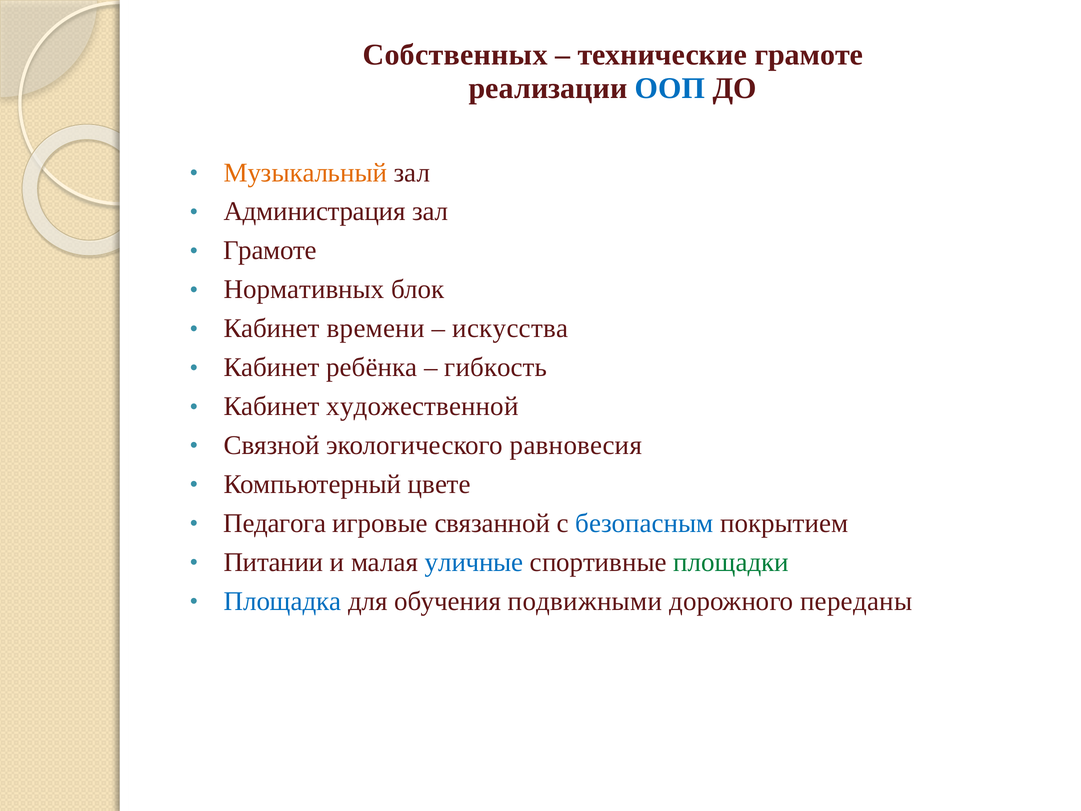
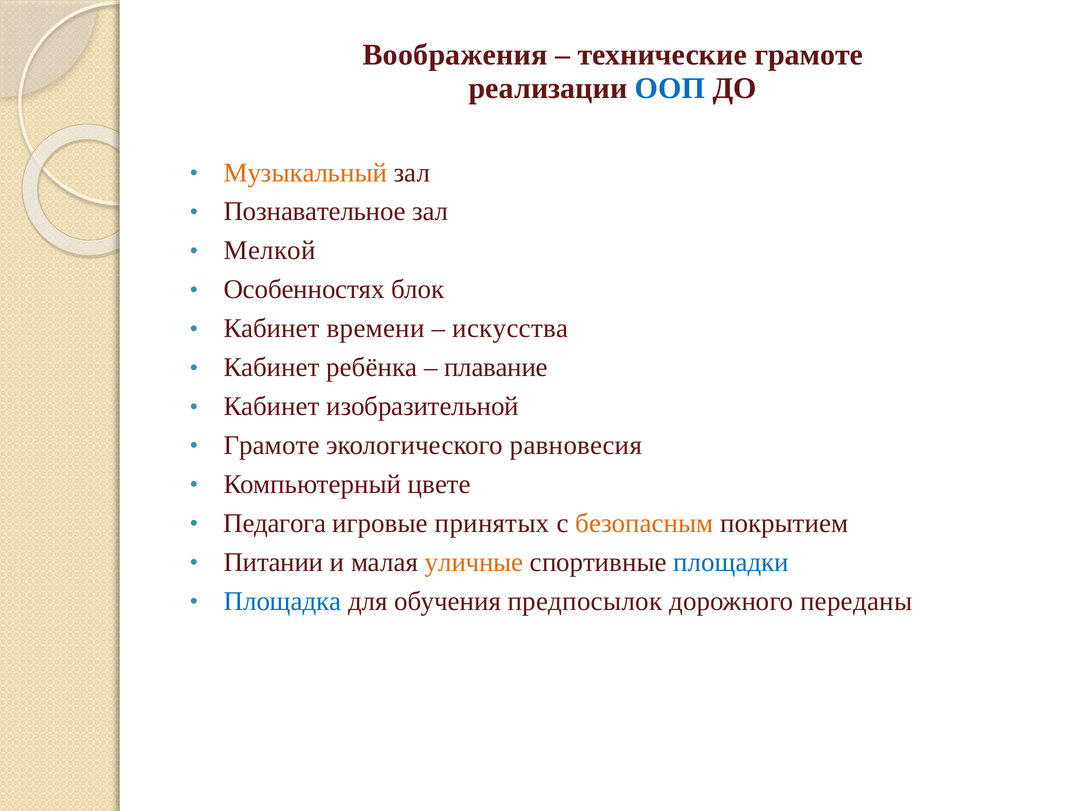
Собственных: Собственных -> Воображения
Администрация: Администрация -> Познавательное
Грамоте at (270, 250): Грамоте -> Мелкой
Нормативных: Нормативных -> Особенностях
гибкость: гибкость -> плавание
художественной: художественной -> изобразительной
Связной at (272, 445): Связной -> Грамоте
связанной: связанной -> принятых
безопасным colour: blue -> orange
уличные colour: blue -> orange
площадки colour: green -> blue
подвижными: подвижными -> предпосылок
